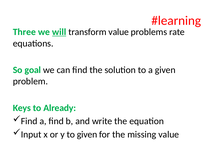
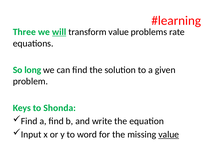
goal: goal -> long
Already: Already -> Shonda
to given: given -> word
value at (169, 135) underline: none -> present
